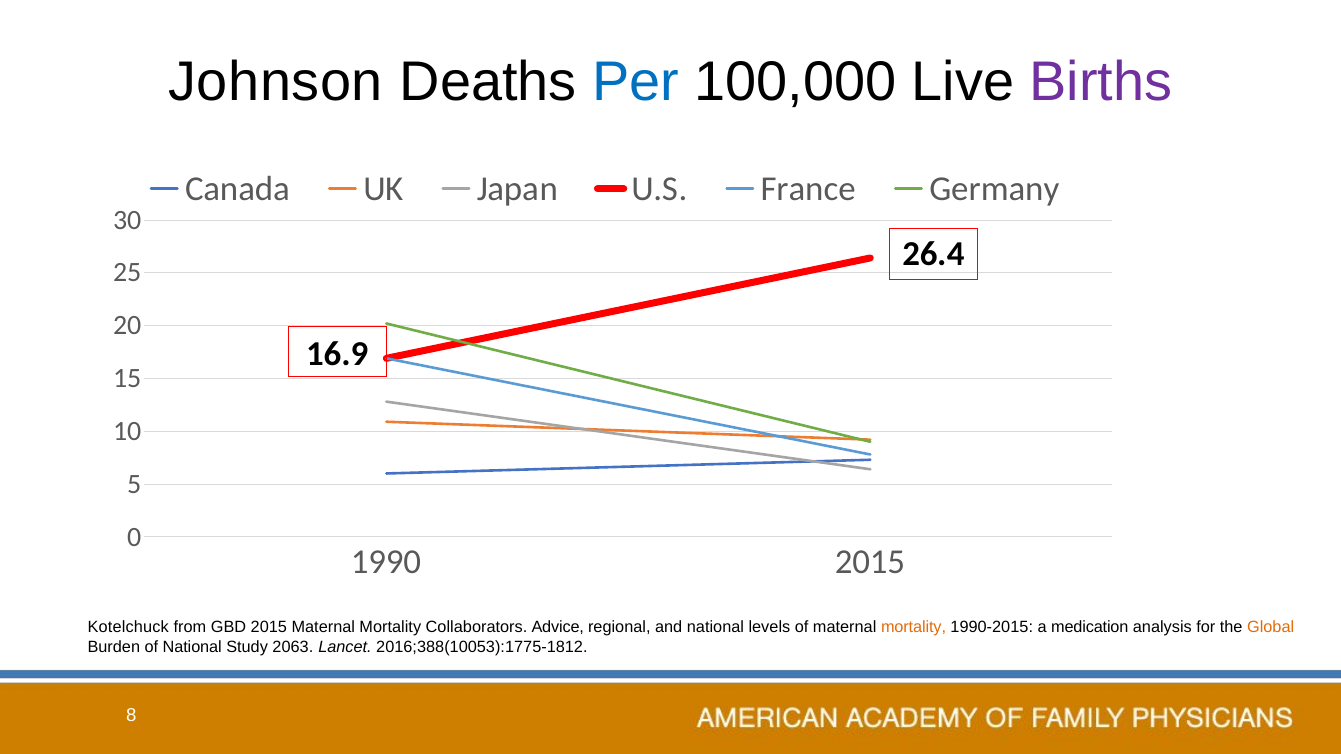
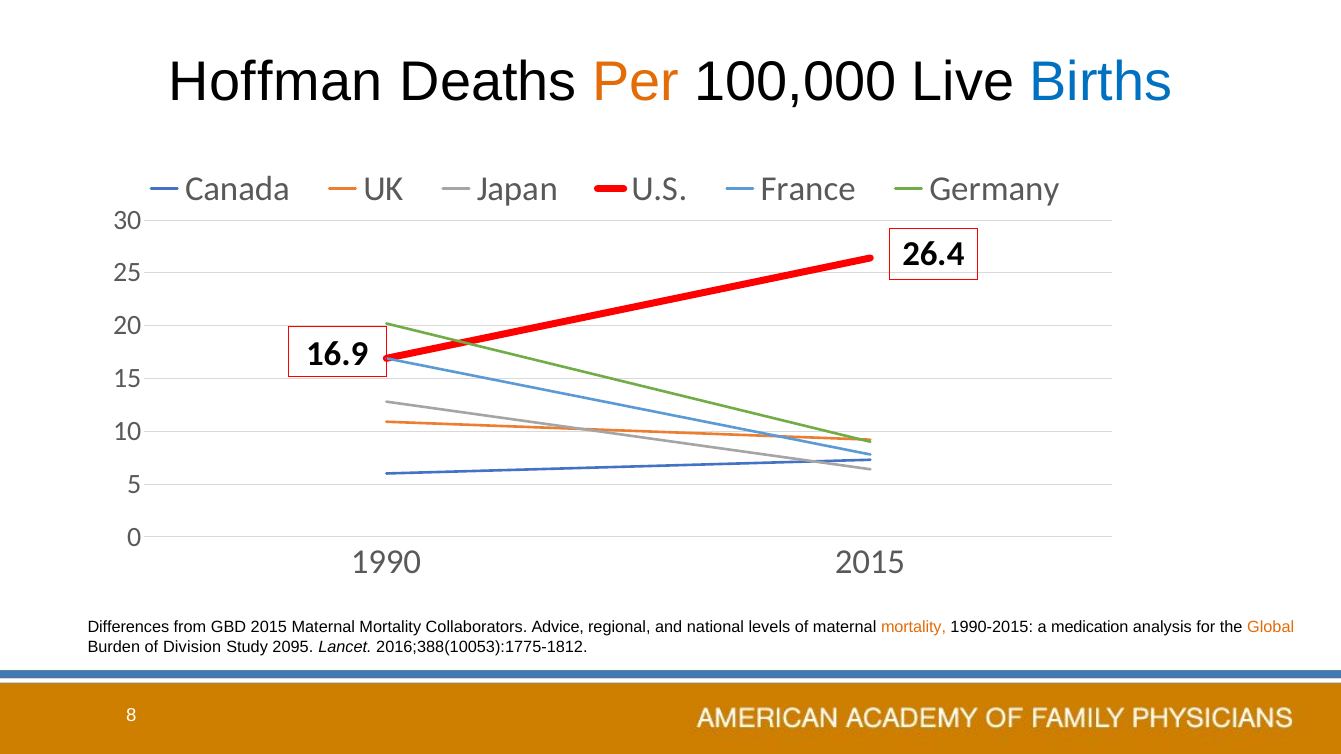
Johnson: Johnson -> Hoffman
Per colour: blue -> orange
Births colour: purple -> blue
Kotelchuck: Kotelchuck -> Differences
of National: National -> Division
2063: 2063 -> 2095
